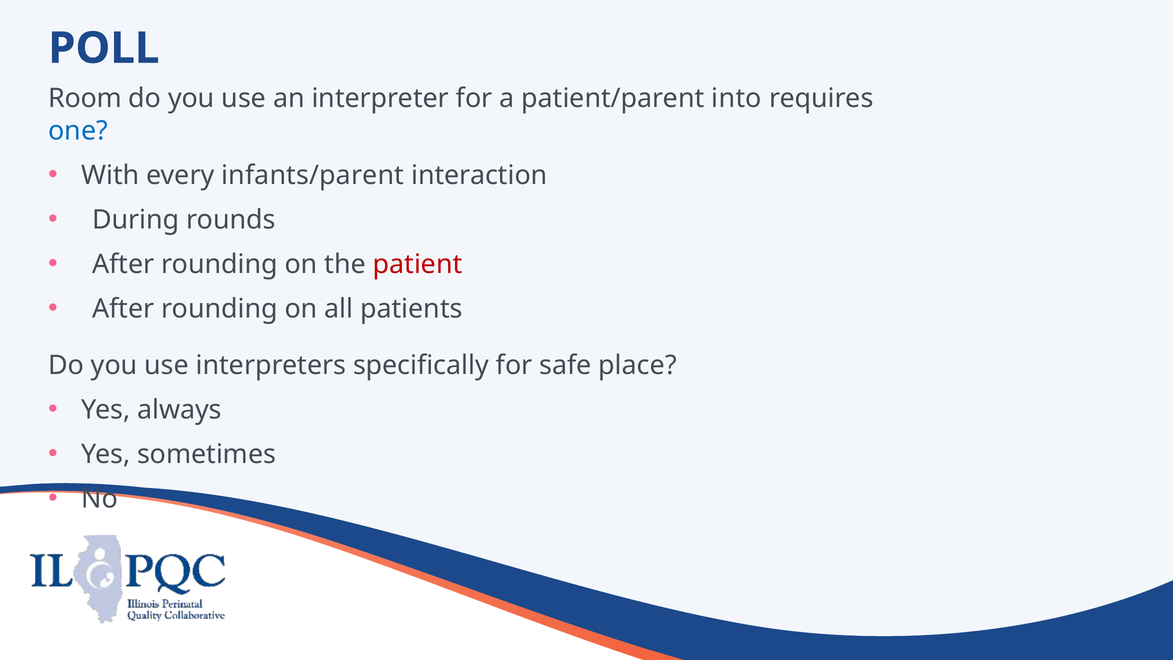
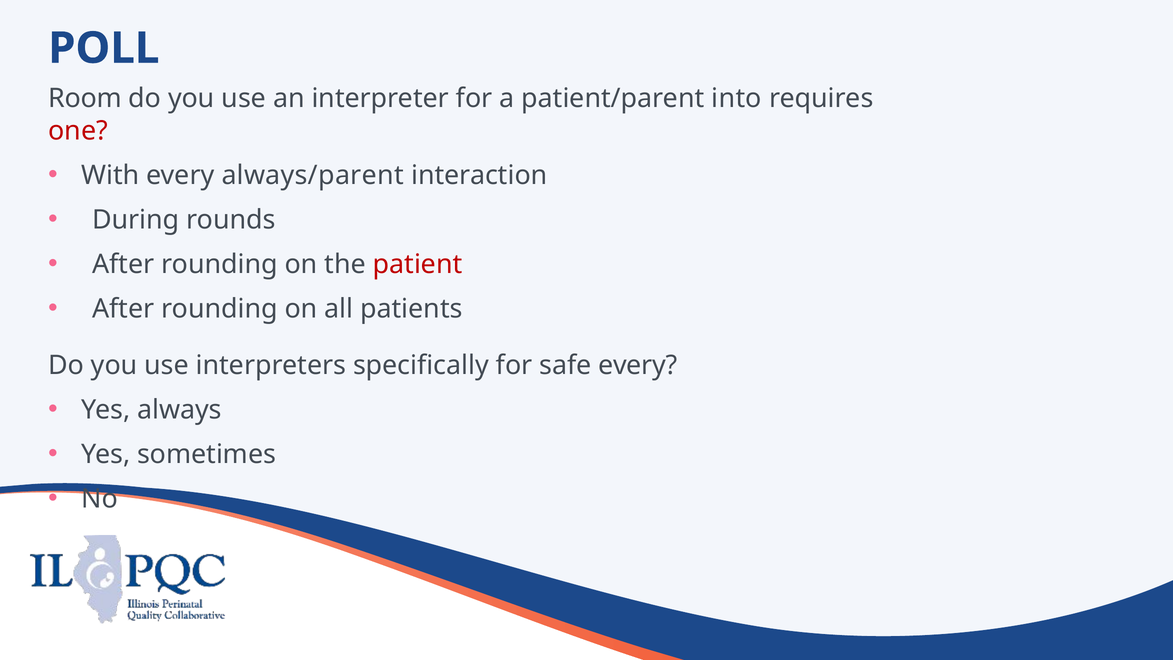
one colour: blue -> red
infants/parent: infants/parent -> always/parent
safe place: place -> every
